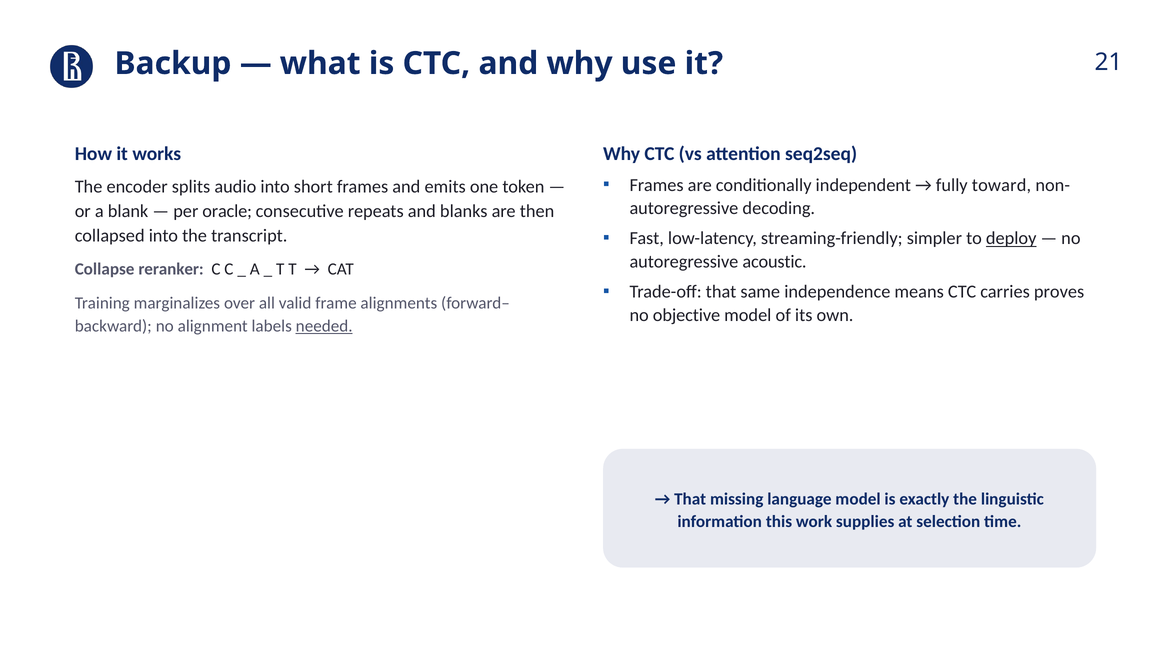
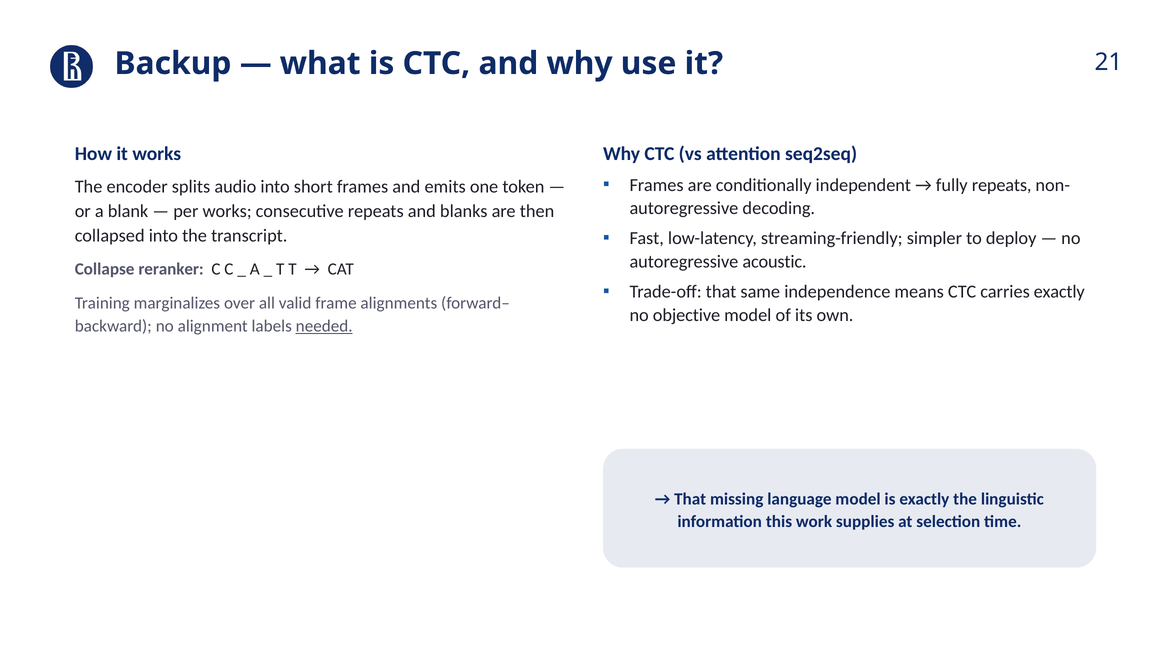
fully toward: toward -> repeats
per oracle: oracle -> works
deploy underline: present -> none
carries proves: proves -> exactly
